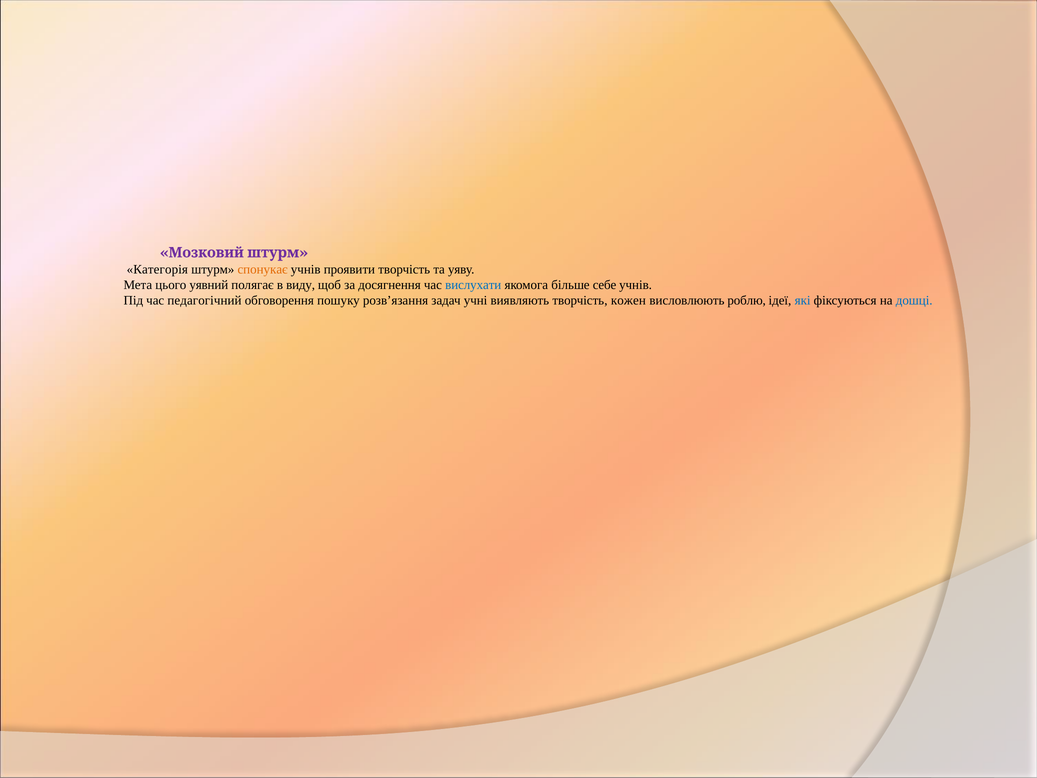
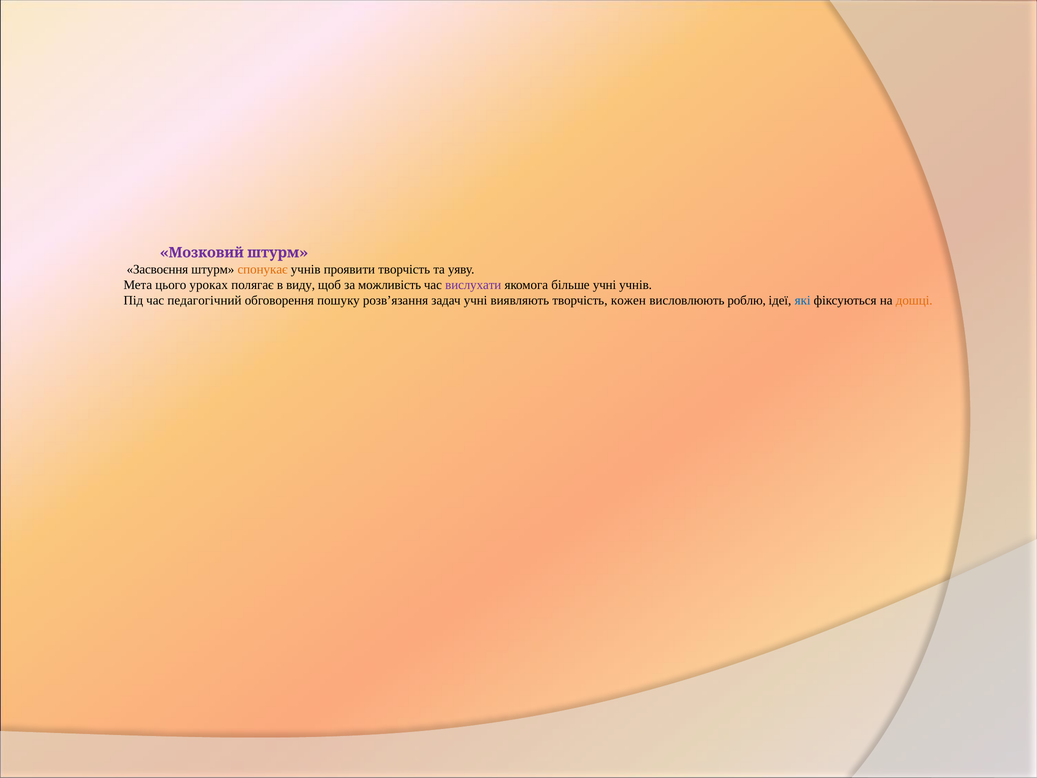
Категорія: Категорія -> Засвоєння
уявний: уявний -> уроках
досягнення: досягнення -> можливість
вислухати colour: blue -> purple
більше себе: себе -> учні
дошці colour: blue -> orange
